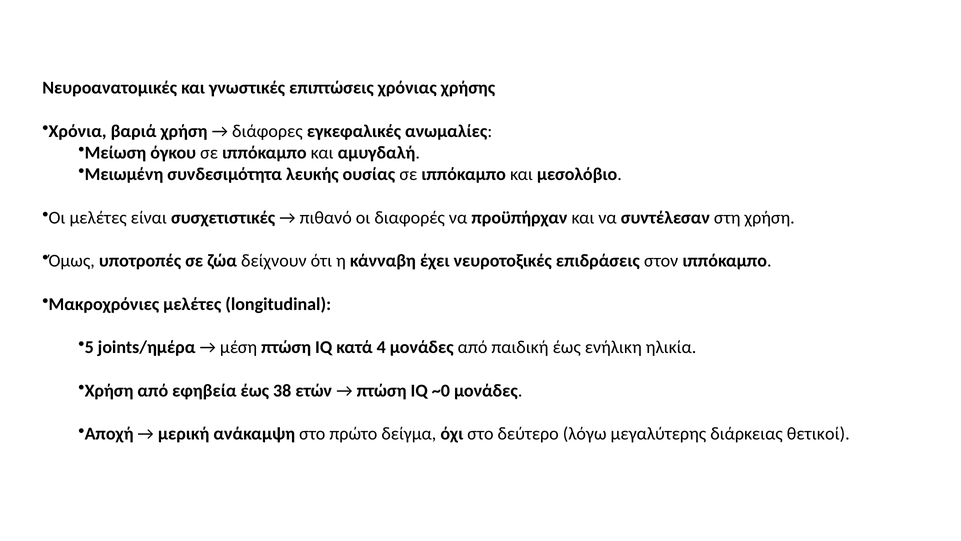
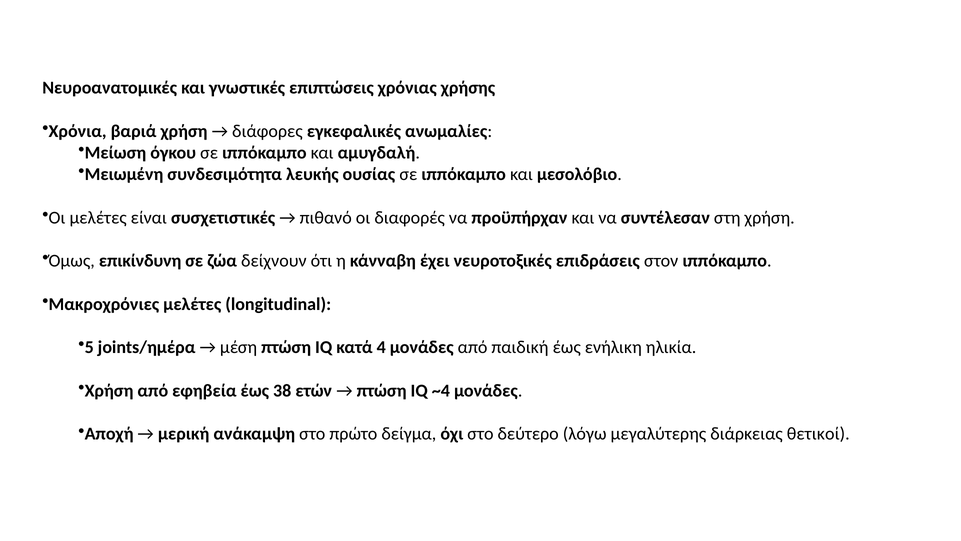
υποτροπές: υποτροπές -> επικίνδυνη
~0: ~0 -> ~4
